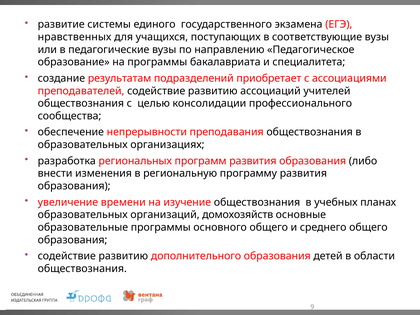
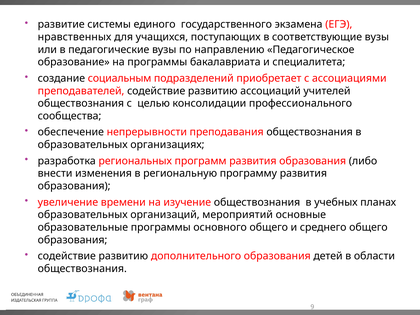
результатам: результатам -> социальным
домохозяйств: домохозяйств -> мероприятий
